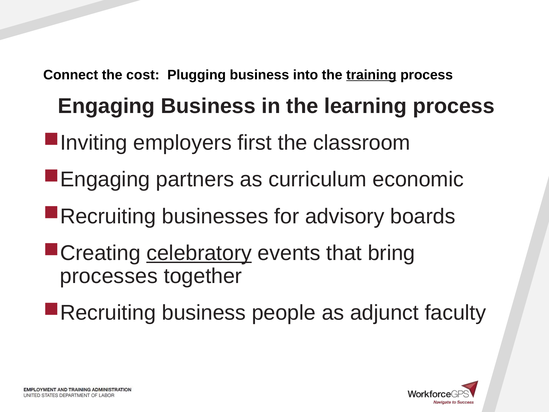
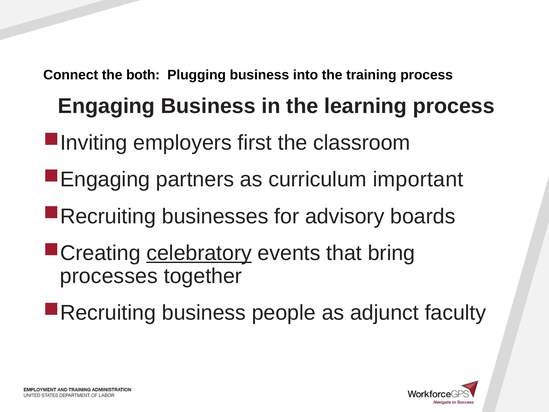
cost: cost -> both
training underline: present -> none
economic: economic -> important
